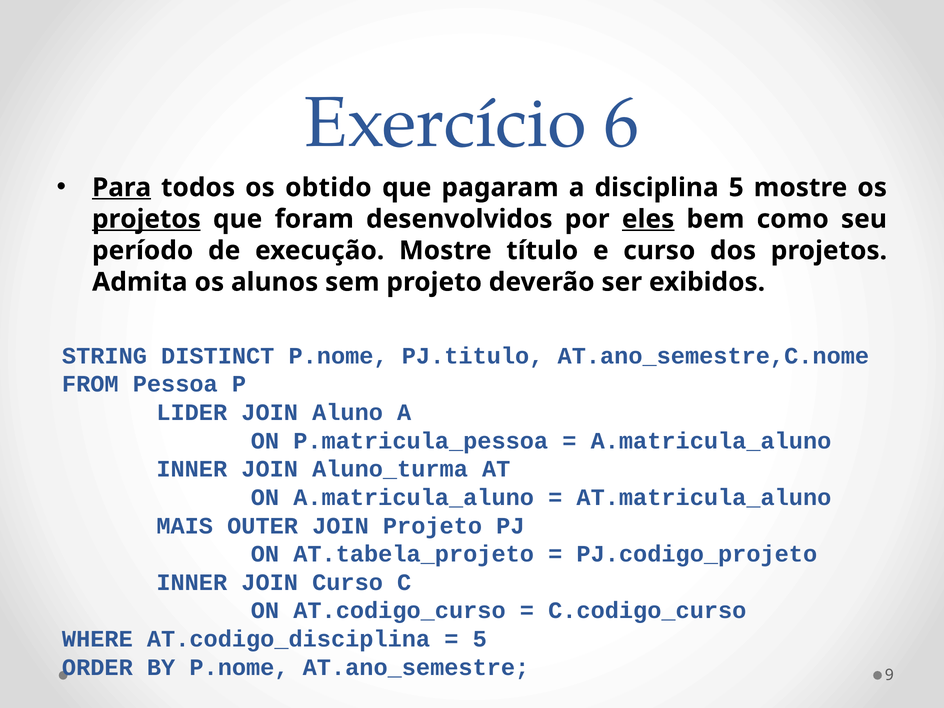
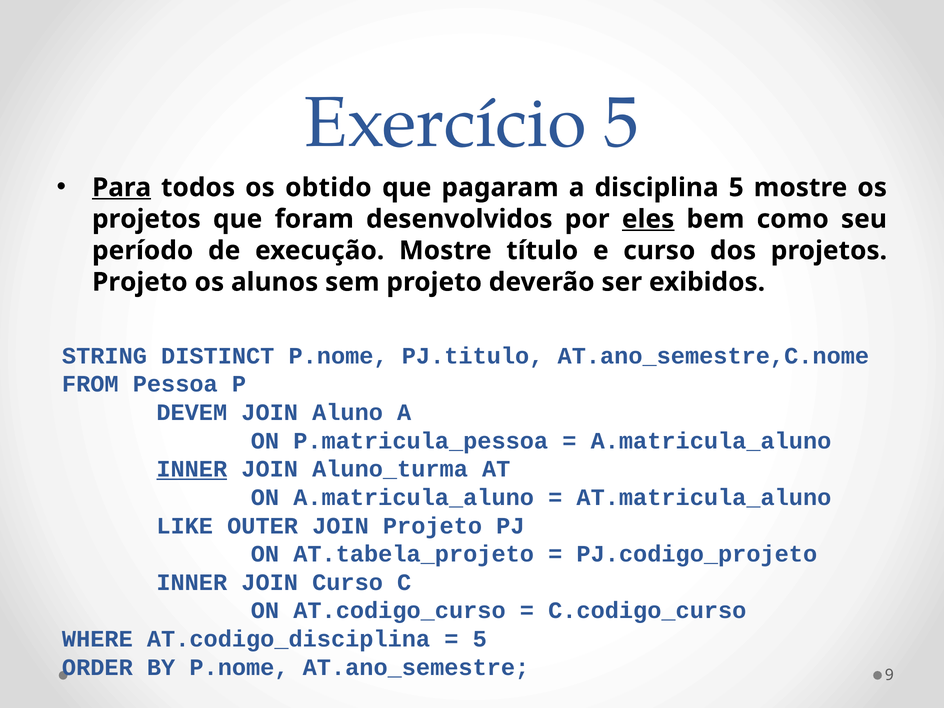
Exercício 6: 6 -> 5
projetos at (146, 219) underline: present -> none
Admita at (140, 282): Admita -> Projeto
LIDER: LIDER -> DEVEM
INNER at (192, 469) underline: none -> present
MAIS: MAIS -> LIKE
